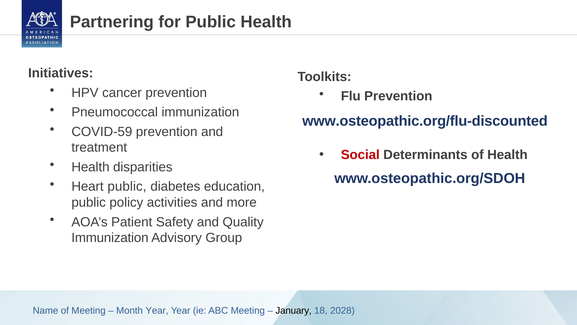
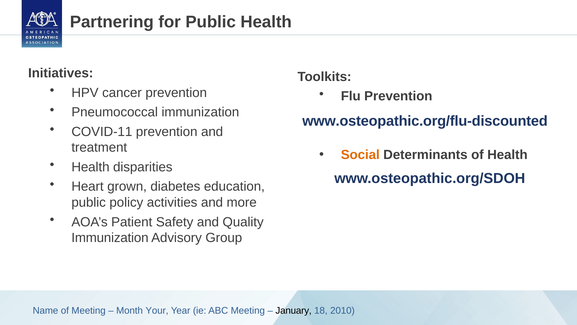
COVID-59: COVID-59 -> COVID-11
Social colour: red -> orange
Heart public: public -> grown
Month Year: Year -> Your
2028: 2028 -> 2010
